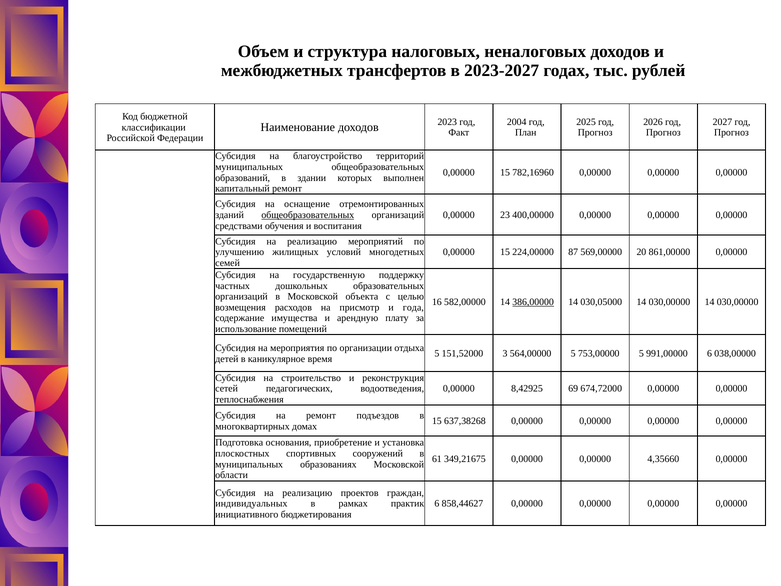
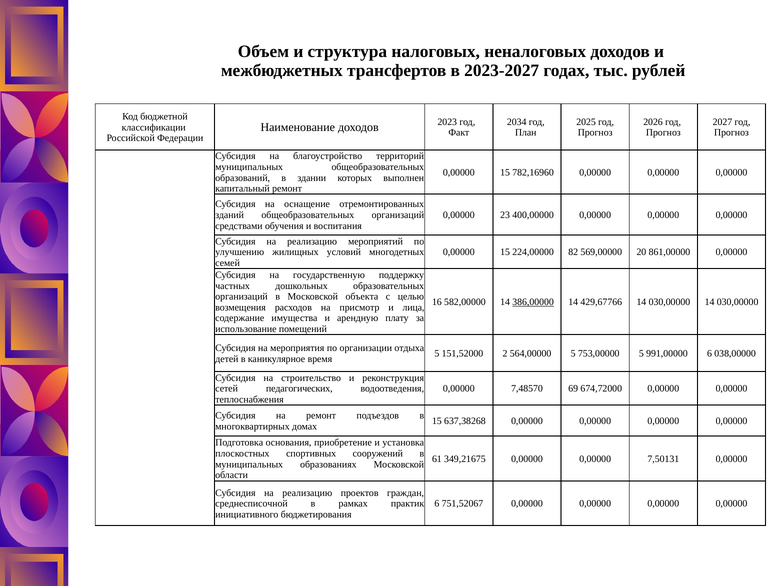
2004: 2004 -> 2034
общеобразовательных at (308, 215) underline: present -> none
87: 87 -> 82
030,05000: 030,05000 -> 429,67766
года: года -> лица
3: 3 -> 2
8,42925: 8,42925 -> 7,48570
4,35660: 4,35660 -> 7,50131
индивидуальных: индивидуальных -> среднесписочной
858,44627: 858,44627 -> 751,52067
